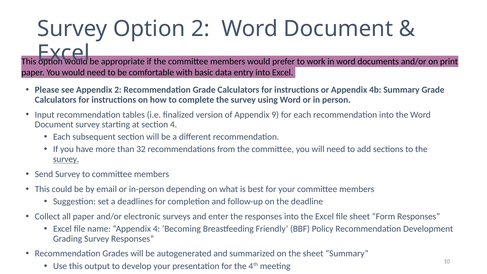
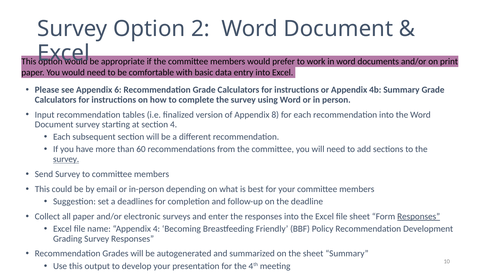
Appendix 2: 2 -> 6
9: 9 -> 8
32: 32 -> 60
Responses at (419, 216) underline: none -> present
